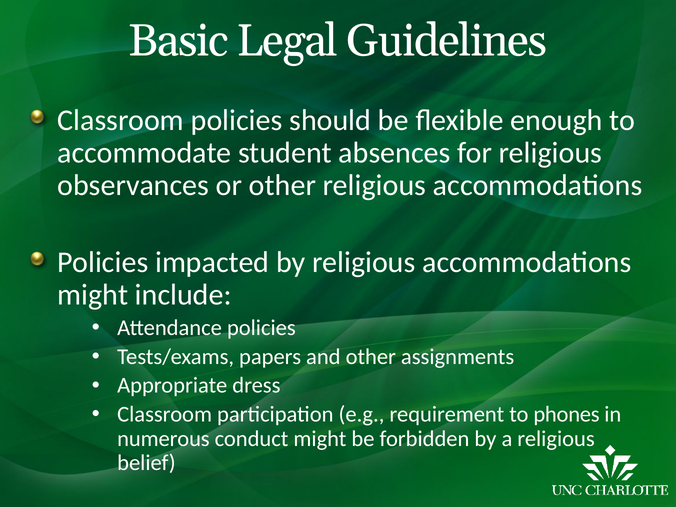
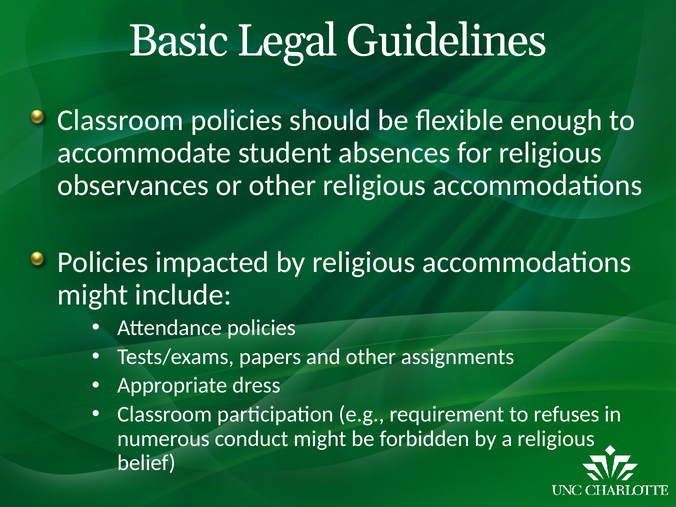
phones: phones -> refuses
